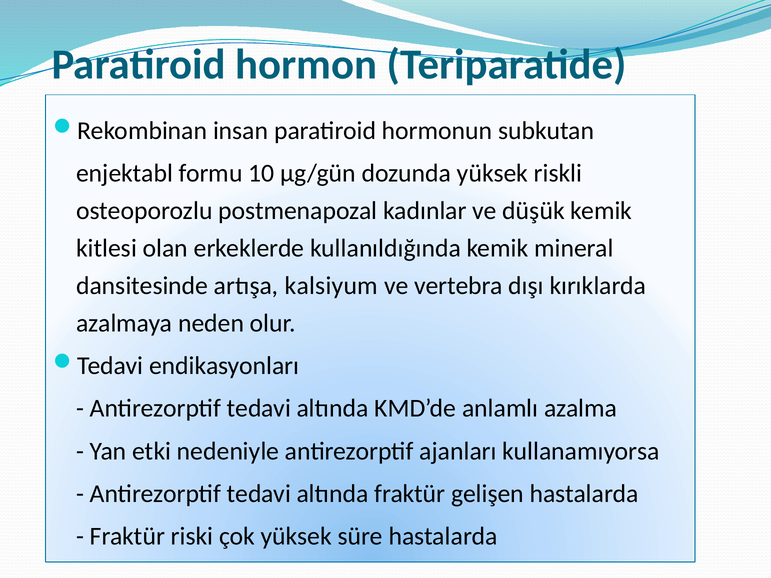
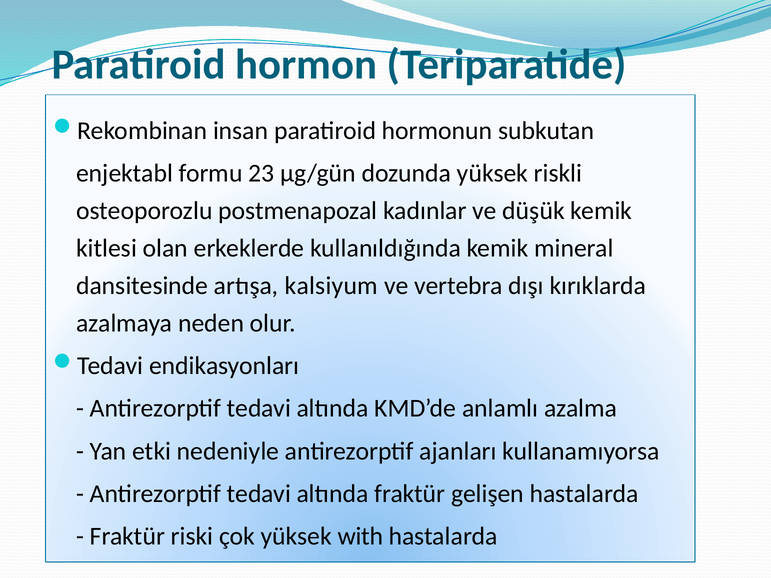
10: 10 -> 23
süre: süre -> with
